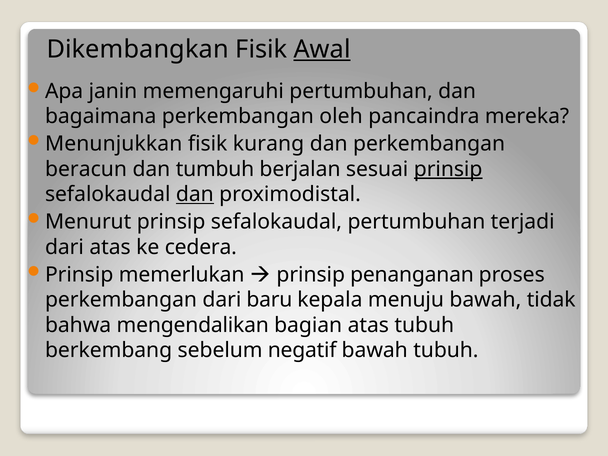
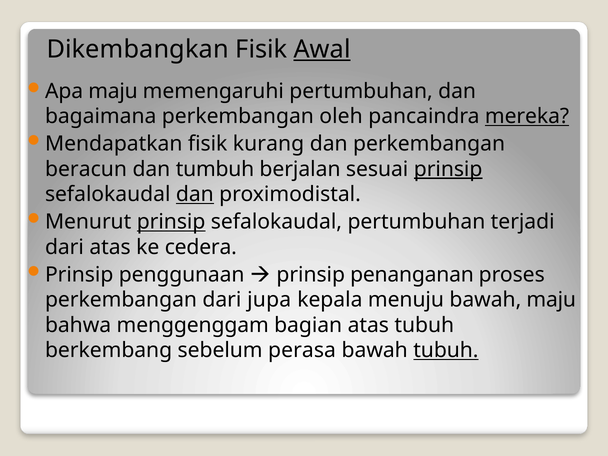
Apa janin: janin -> maju
mereka underline: none -> present
Menunjukkan: Menunjukkan -> Mendapatkan
prinsip at (171, 222) underline: none -> present
memerlukan: memerlukan -> penggunaan
baru: baru -> jupa
bawah tidak: tidak -> maju
mengendalikan: mengendalikan -> menggenggam
negatif: negatif -> perasa
tubuh at (446, 350) underline: none -> present
